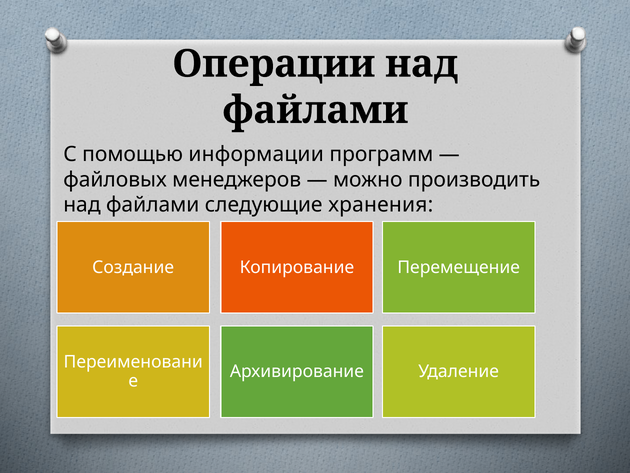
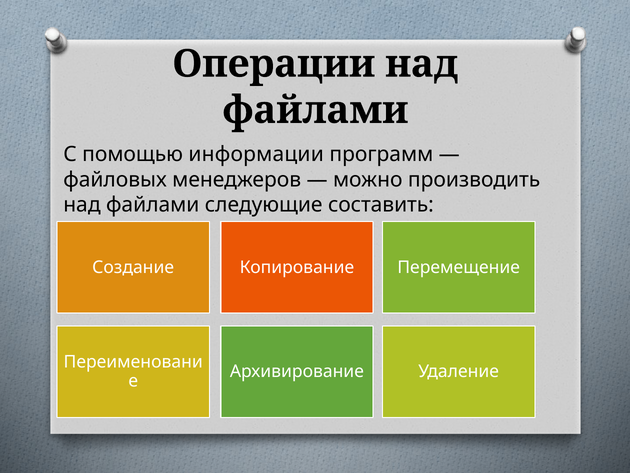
хранения: хранения -> составить
